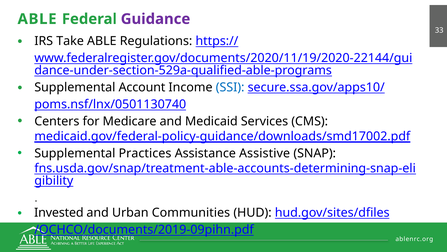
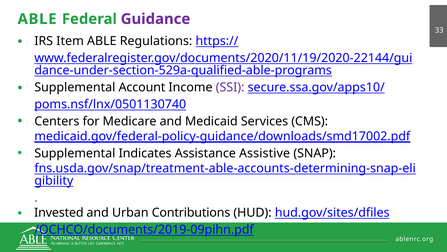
Take: Take -> Item
SSI colour: blue -> purple
Practices: Practices -> Indicates
Communities: Communities -> Contributions
